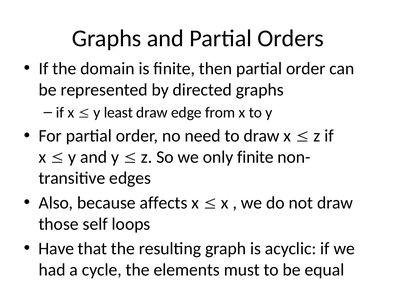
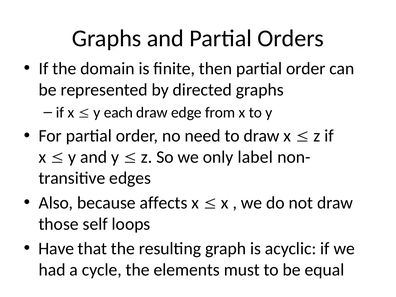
least: least -> each
only finite: finite -> label
